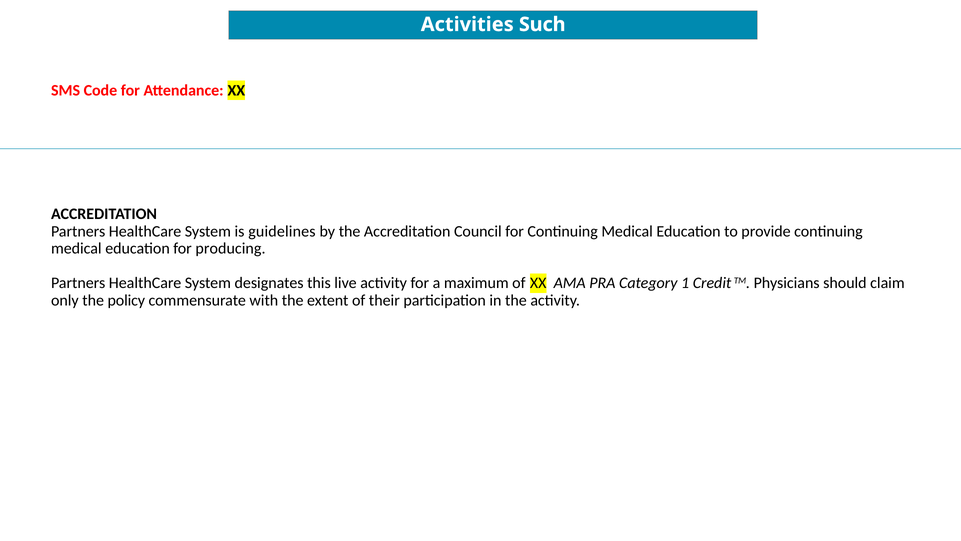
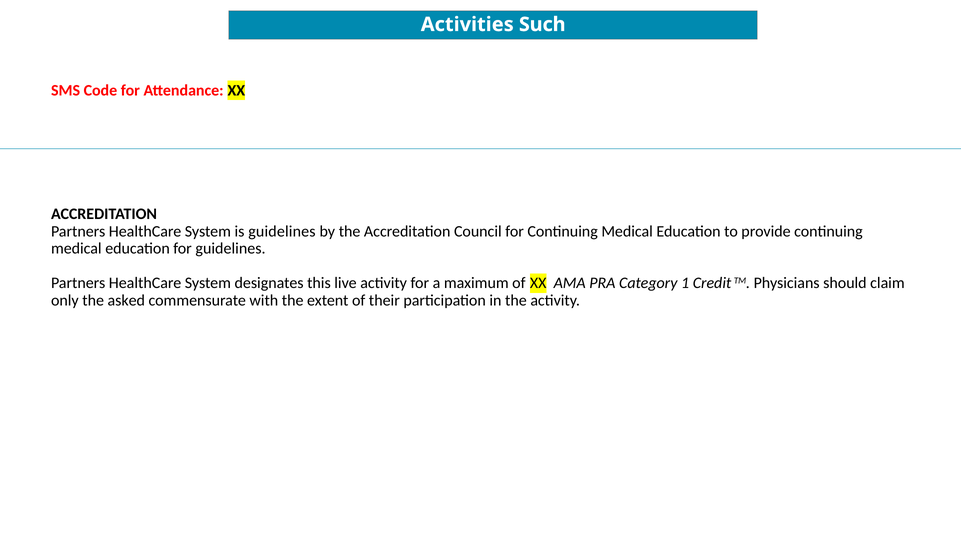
for producing: producing -> guidelines
policy: policy -> asked
